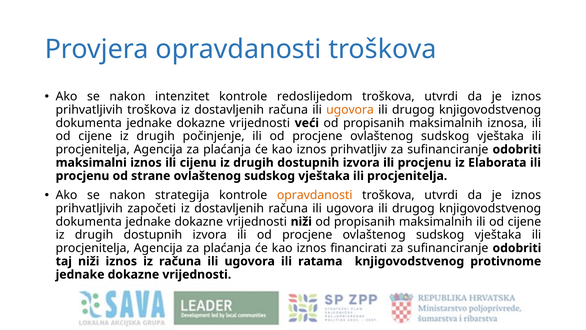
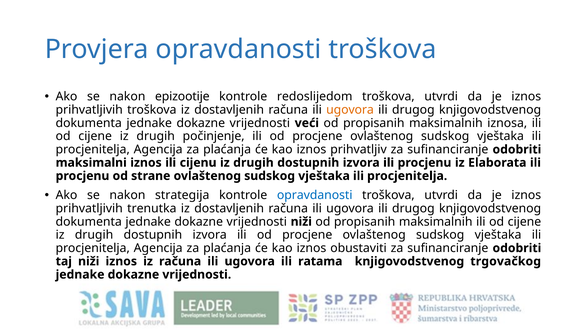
intenzitet: intenzitet -> epizootije
opravdanosti at (315, 195) colour: orange -> blue
započeti: započeti -> trenutka
financirati: financirati -> obustaviti
protivnome: protivnome -> trgovačkog
